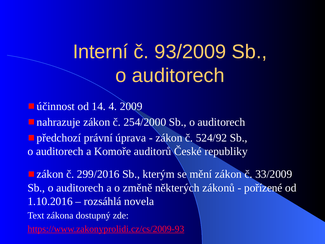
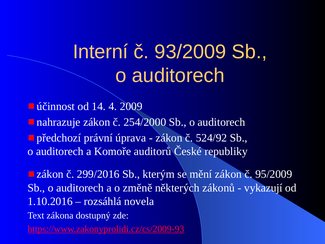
33/2009: 33/2009 -> 95/2009
pořízené: pořízené -> vykazují
